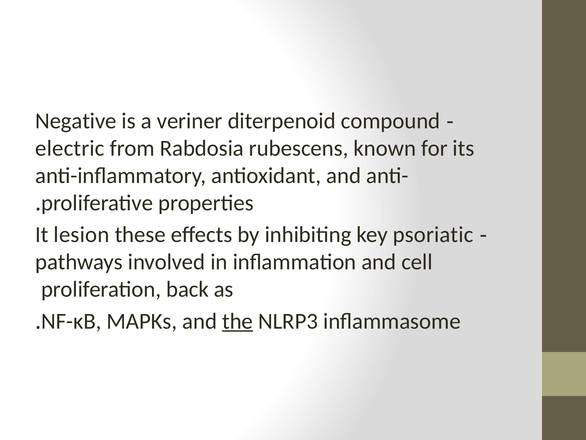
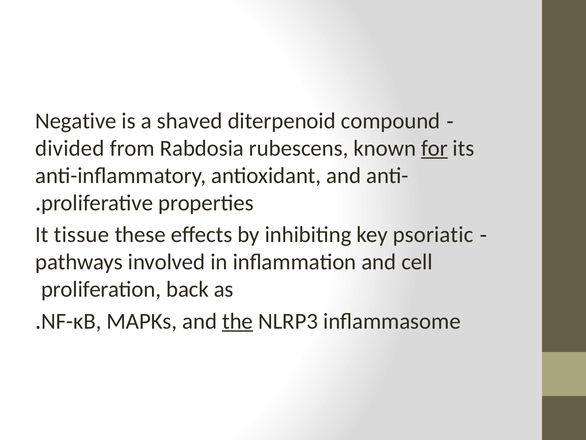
veriner: veriner -> shaved
electric: electric -> divided
for underline: none -> present
lesion: lesion -> tissue
